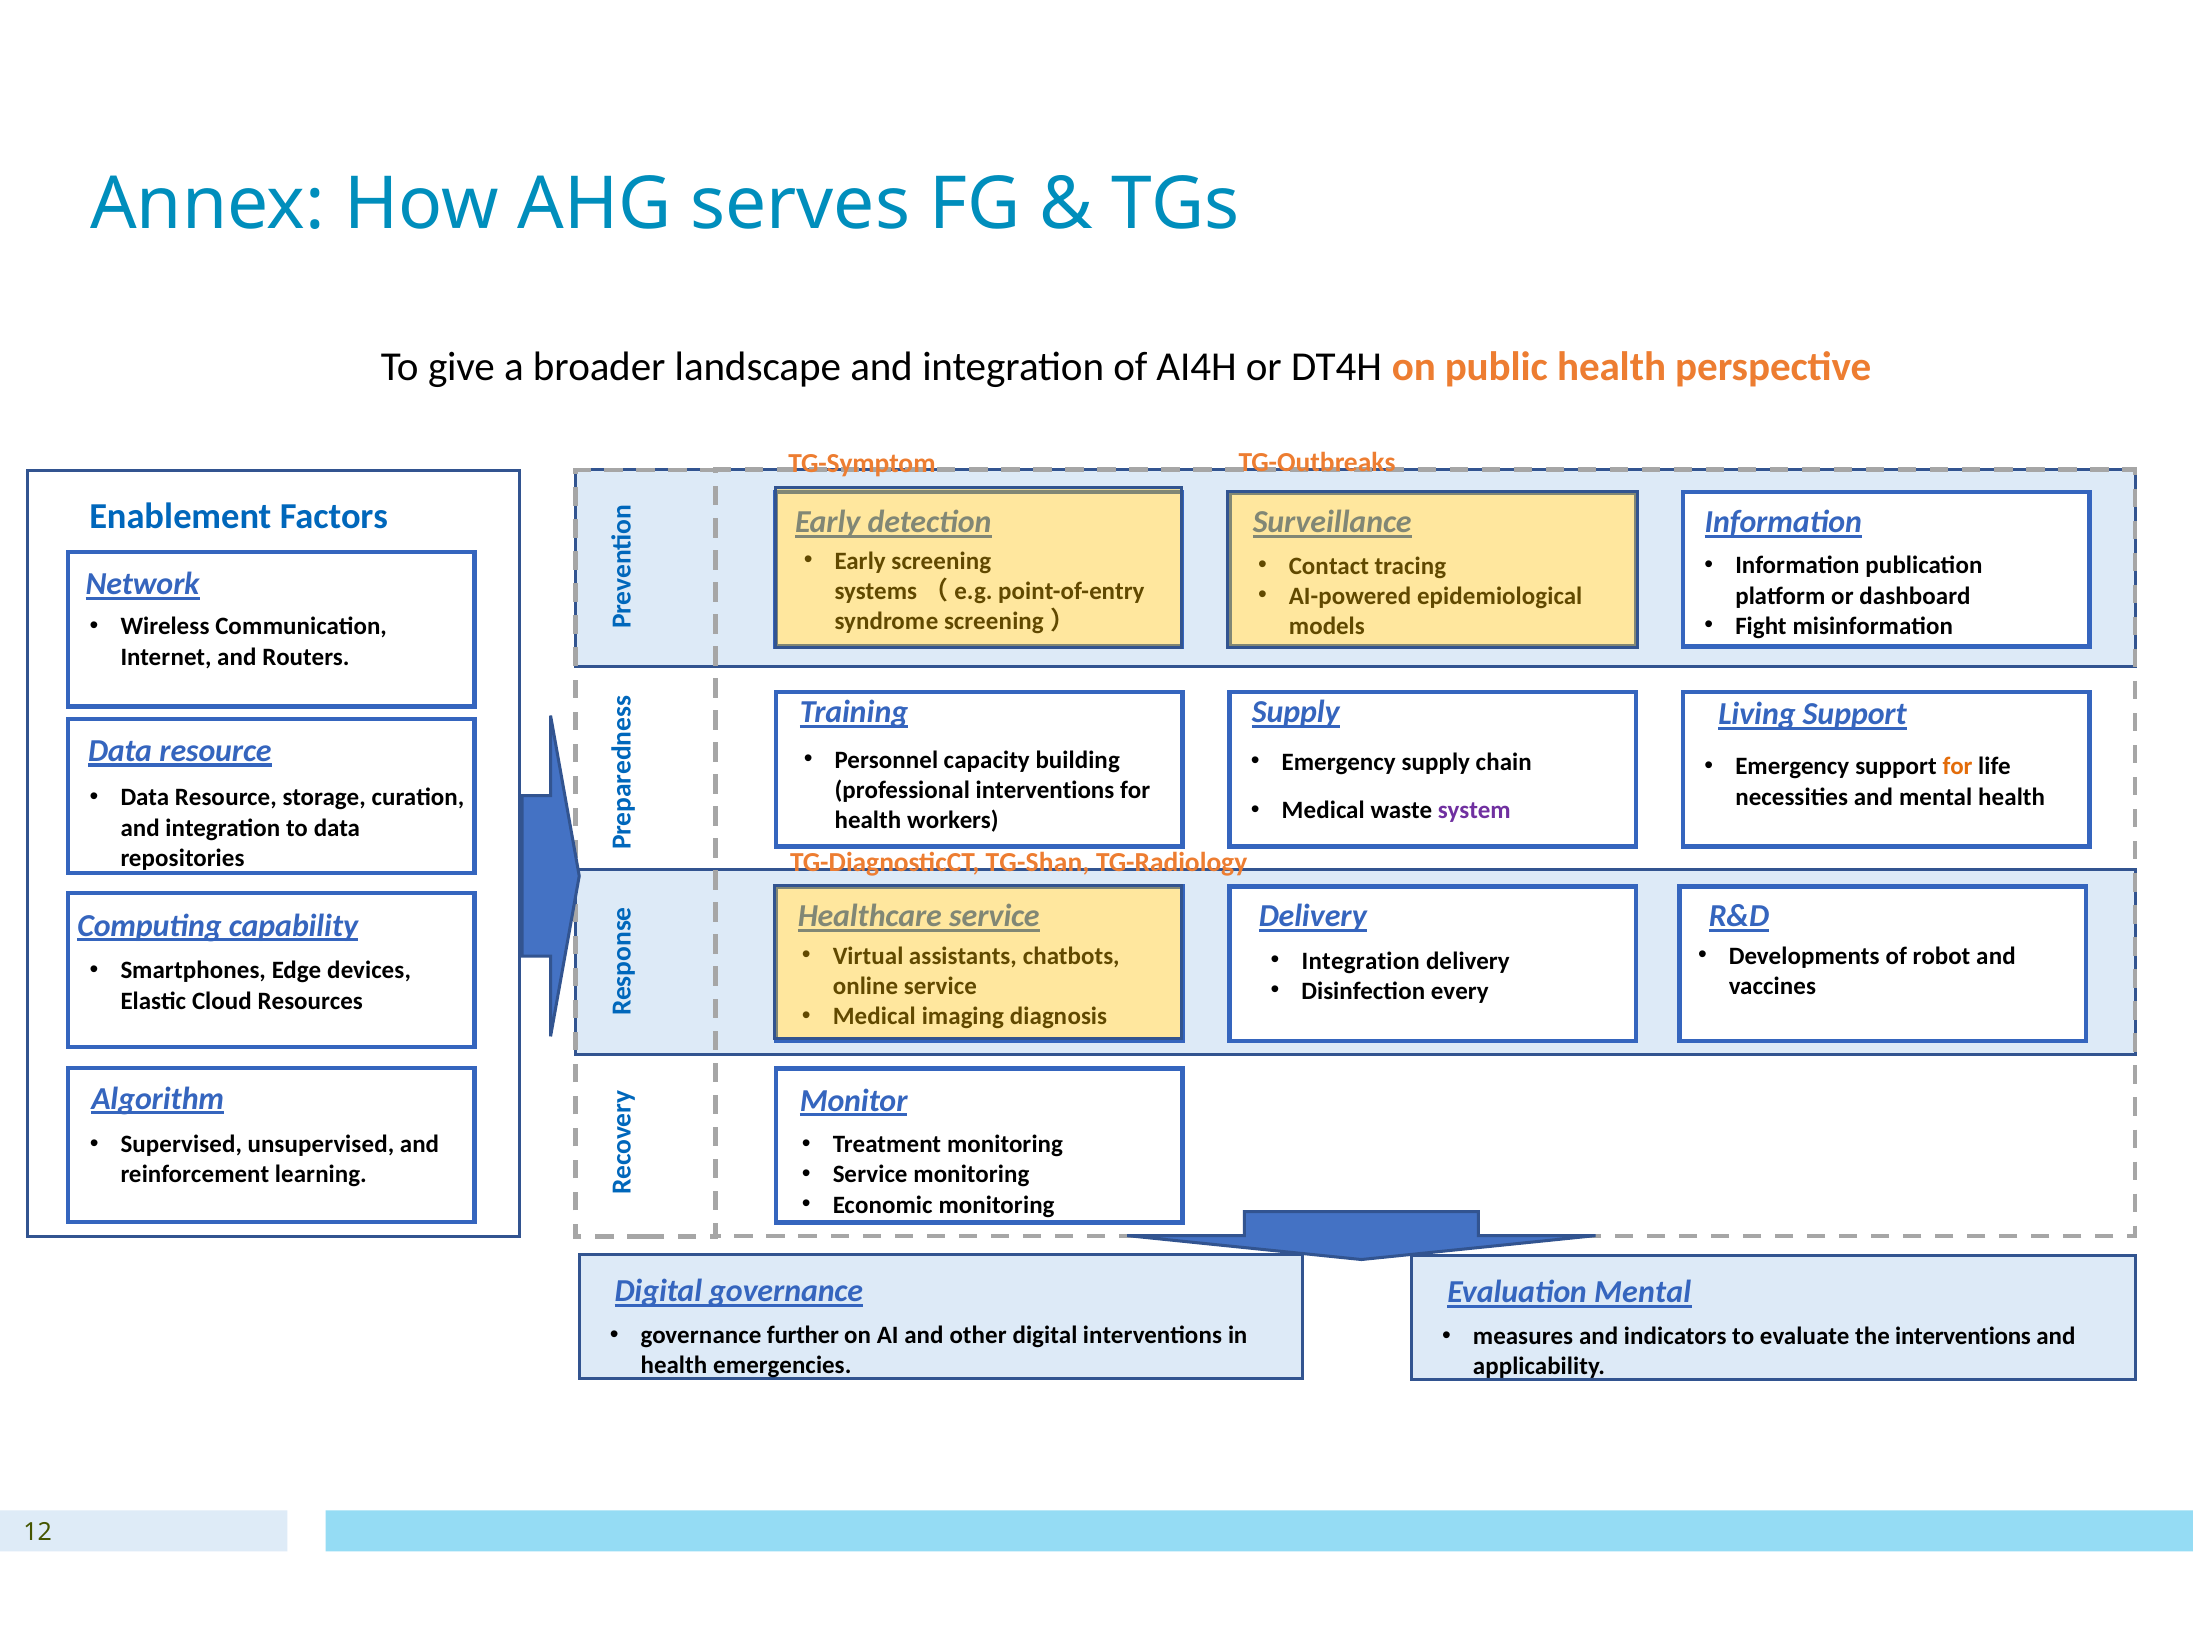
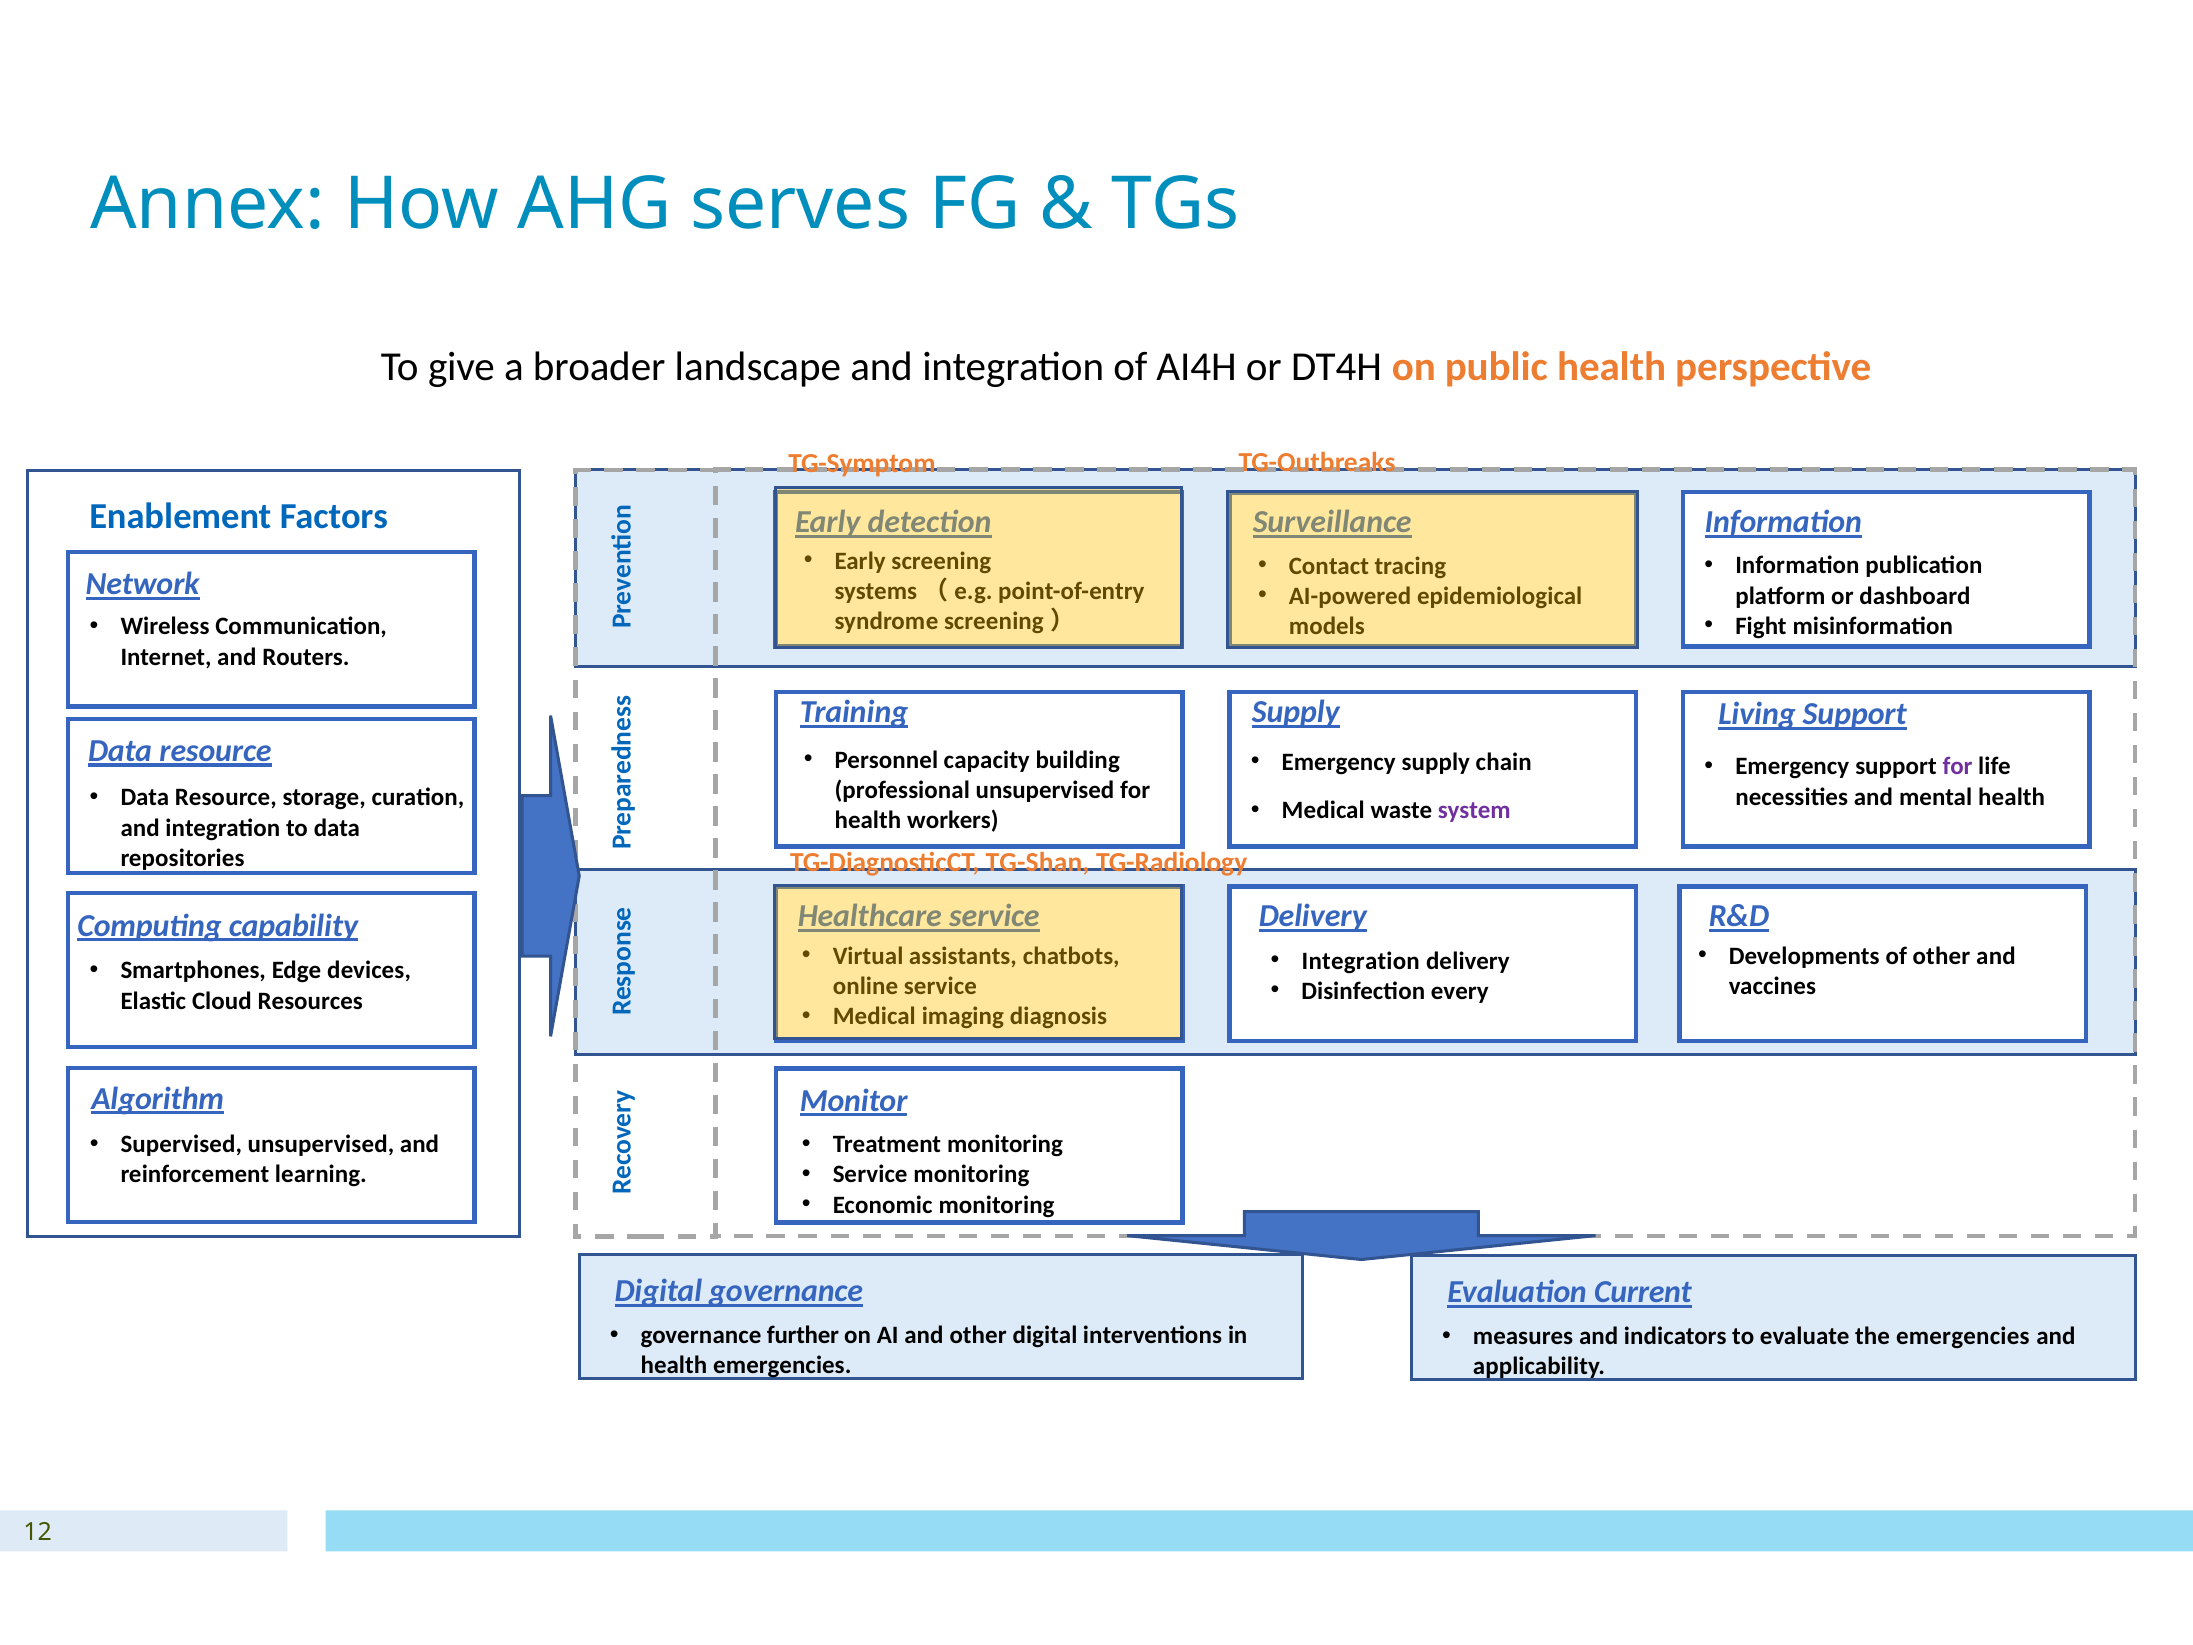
for at (1958, 767) colour: orange -> purple
professional interventions: interventions -> unsupervised
of robot: robot -> other
Evaluation Mental: Mental -> Current
the interventions: interventions -> emergencies
